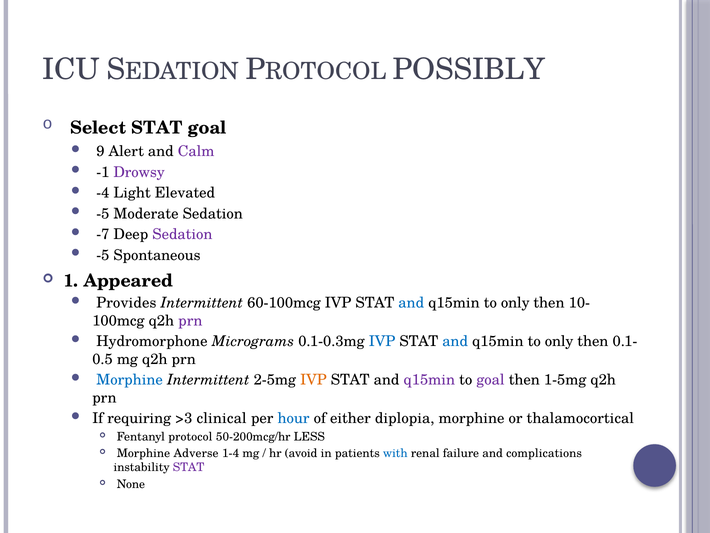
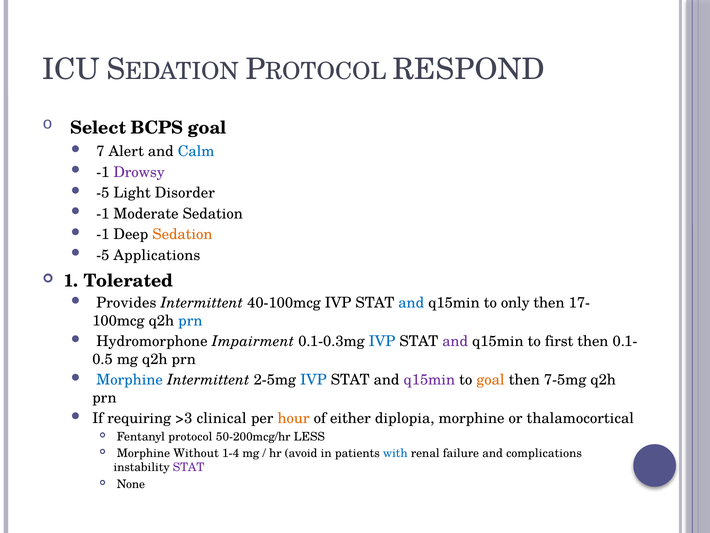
POSSIBLY: POSSIBLY -> RESPOND
Select STAT: STAT -> BCPS
9: 9 -> 7
Calm colour: purple -> blue
-4 at (103, 193): -4 -> -5
Elevated: Elevated -> Disorder
-5 at (103, 213): -5 -> -1
-7 at (103, 234): -7 -> -1
Sedation at (182, 234) colour: purple -> orange
Spontaneous: Spontaneous -> Applications
Appeared: Appeared -> Tolerated
60-100mcg: 60-100mcg -> 40-100mcg
10-: 10- -> 17-
prn at (190, 321) colour: purple -> blue
Micrograms: Micrograms -> Impairment
and at (455, 341) colour: blue -> purple
only at (559, 341): only -> first
IVP at (313, 380) colour: orange -> blue
goal at (491, 380) colour: purple -> orange
1-5mg: 1-5mg -> 7-5mg
hour colour: blue -> orange
Adverse: Adverse -> Without
